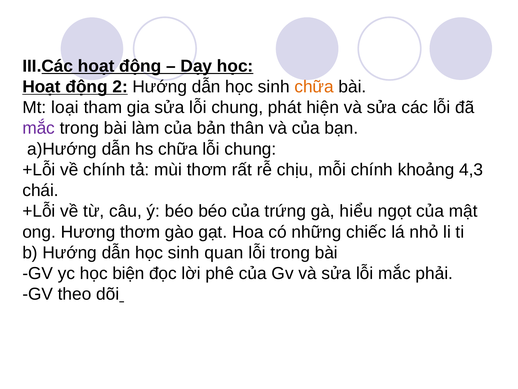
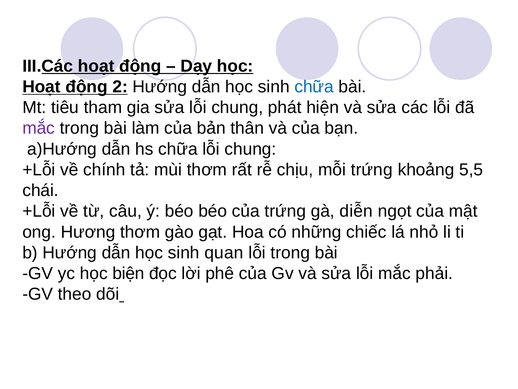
chữa at (314, 87) colour: orange -> blue
loại: loại -> tiêu
mỗi chính: chính -> trứng
4,3: 4,3 -> 5,5
hiểu: hiểu -> diễn
